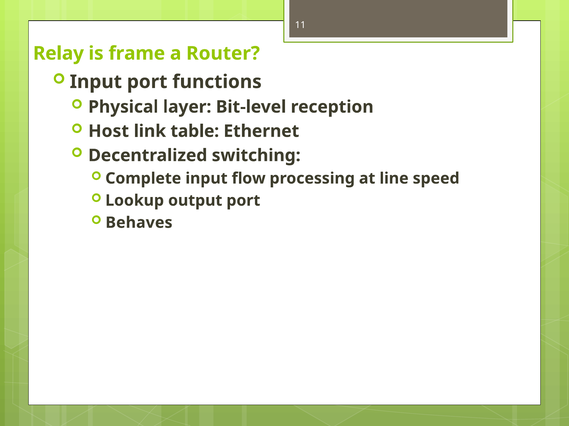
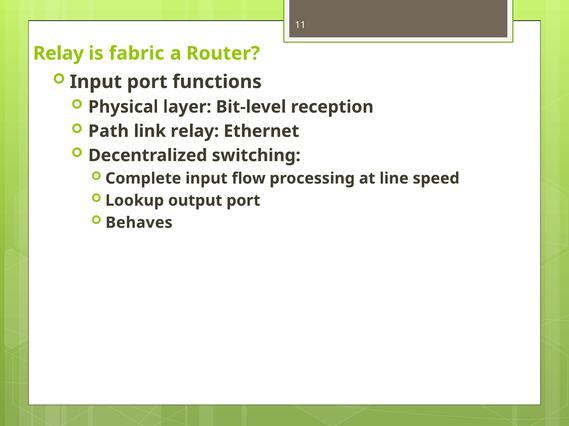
frame: frame -> fabric
Host: Host -> Path
link table: table -> relay
